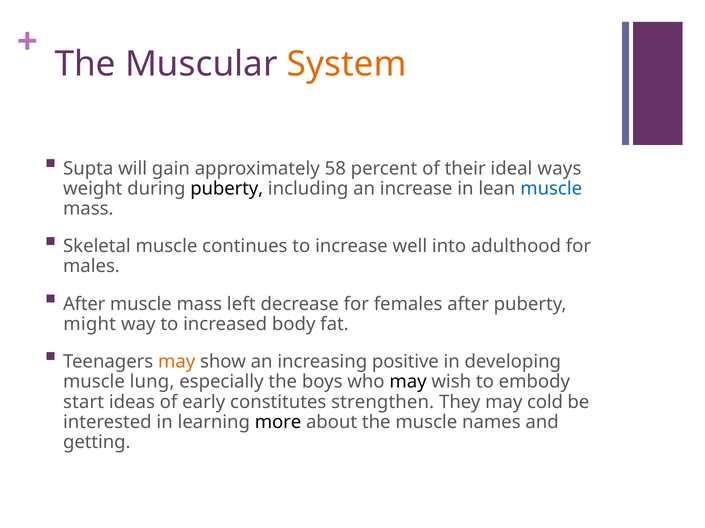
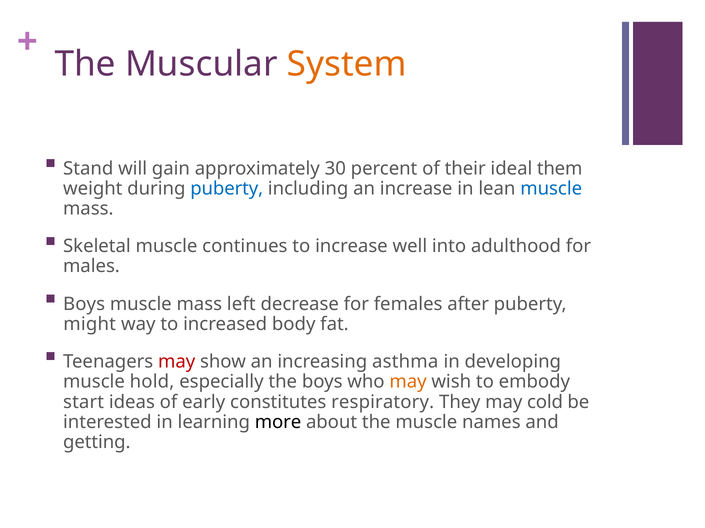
Supta: Supta -> Stand
58: 58 -> 30
ways: ways -> them
puberty at (227, 189) colour: black -> blue
After at (84, 304): After -> Boys
may at (177, 362) colour: orange -> red
positive: positive -> asthma
lung: lung -> hold
may at (408, 382) colour: black -> orange
strengthen: strengthen -> respiratory
